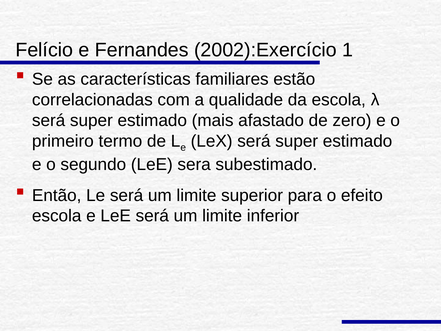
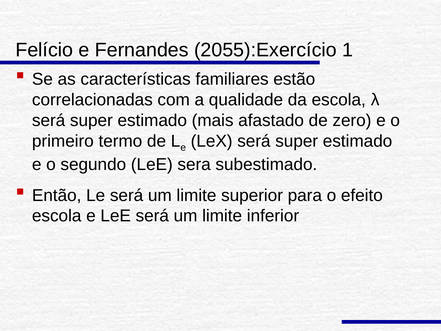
2002):Exercício: 2002):Exercício -> 2055):Exercício
